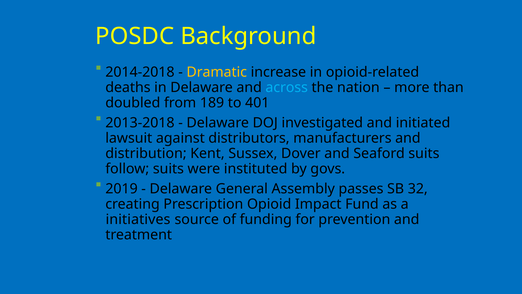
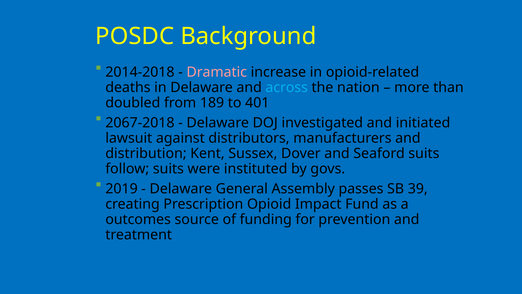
Dramatic colour: yellow -> pink
2013-2018: 2013-2018 -> 2067-2018
32: 32 -> 39
initiatives: initiatives -> outcomes
